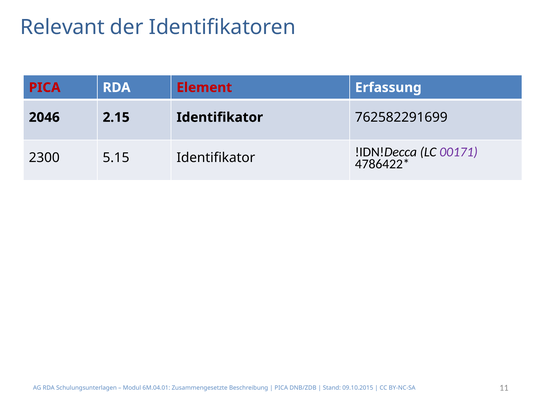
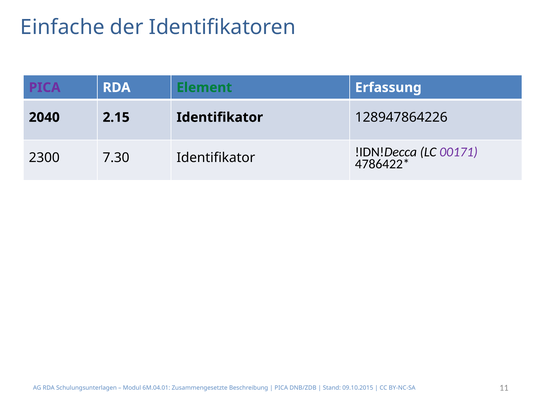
Relevant: Relevant -> Einfache
PICA at (45, 88) colour: red -> purple
Element colour: red -> green
2046: 2046 -> 2040
762582291699: 762582291699 -> 128947864226
5.15: 5.15 -> 7.30
